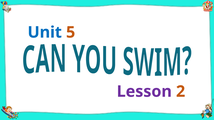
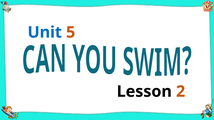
Lesson colour: purple -> black
